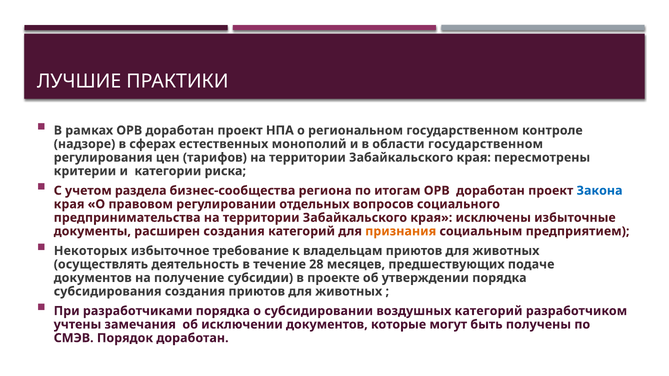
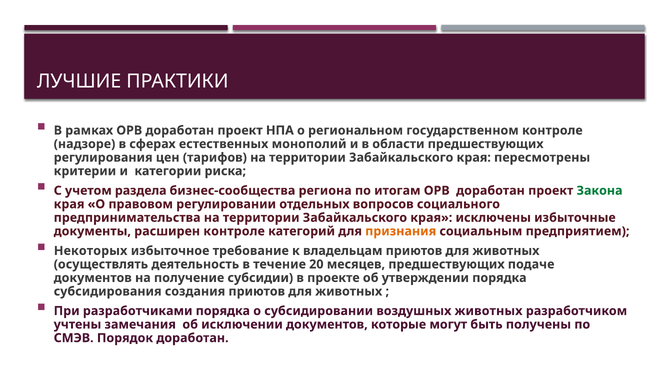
области государственном: государственном -> предшествующих
Закона colour: blue -> green
расширен создания: создания -> контроле
28: 28 -> 20
воздушных категорий: категорий -> животных
